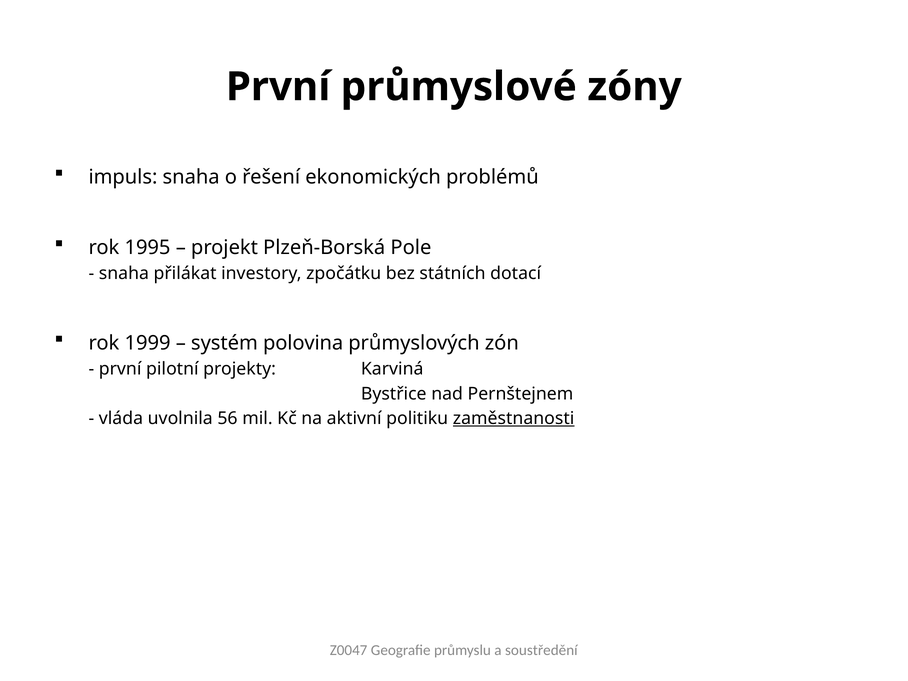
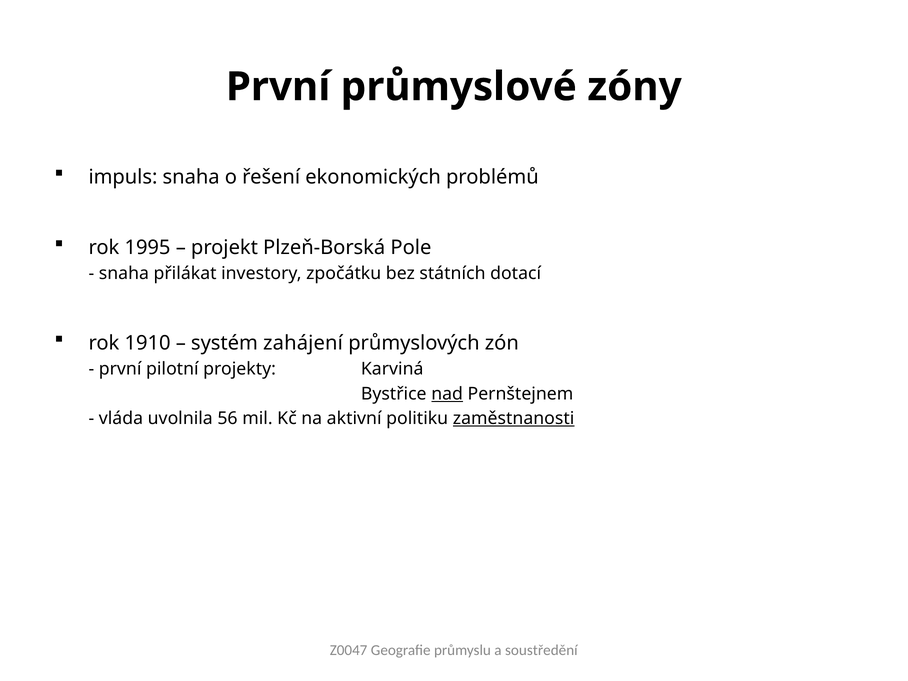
1999: 1999 -> 1910
polovina: polovina -> zahájení
nad underline: none -> present
